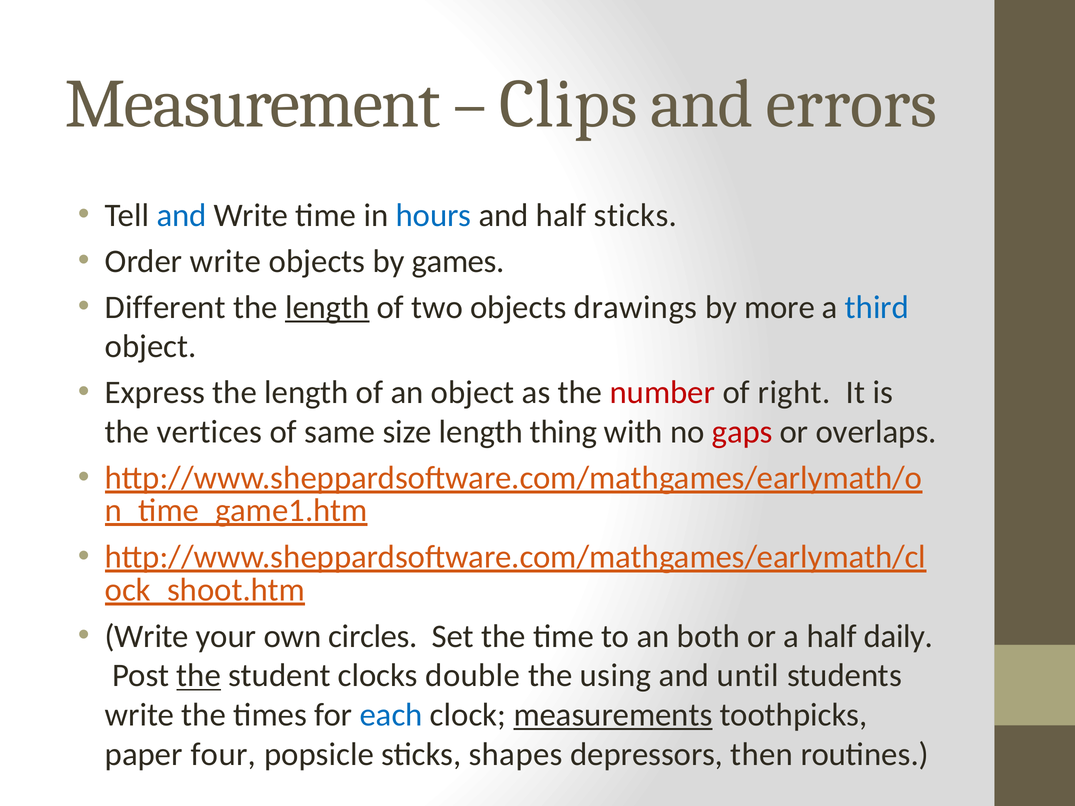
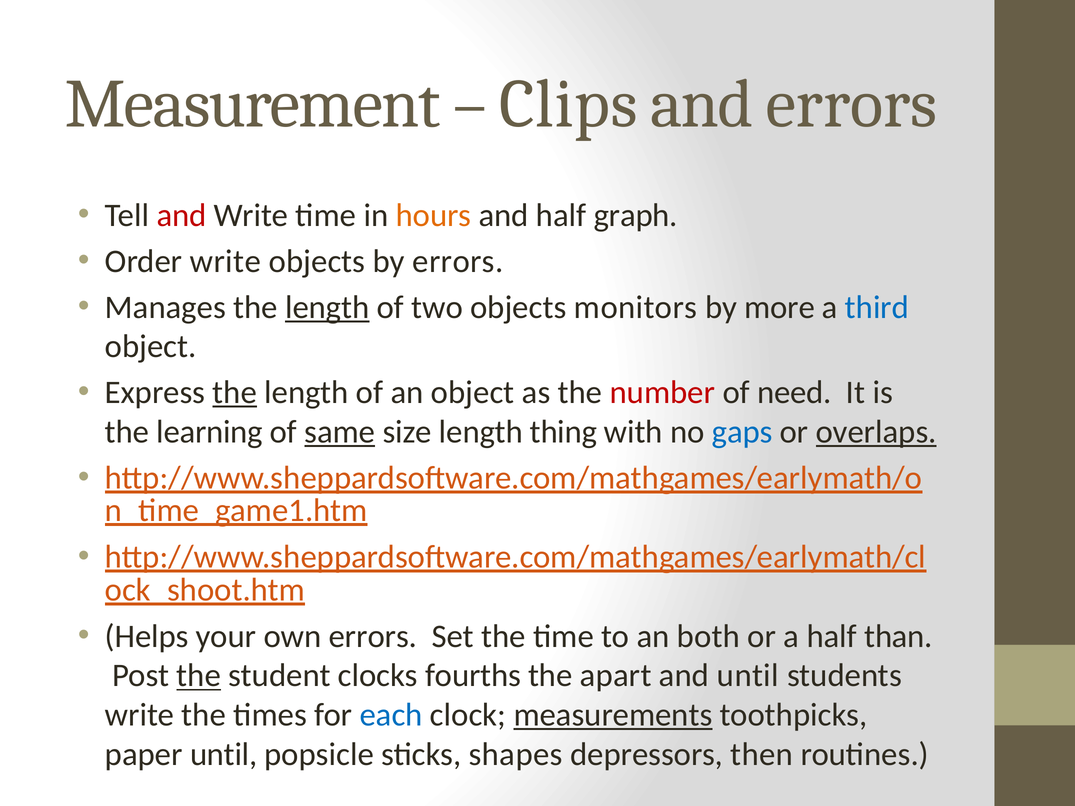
and at (182, 215) colour: blue -> red
hours colour: blue -> orange
half sticks: sticks -> graph
by games: games -> errors
Different: Different -> Manages
drawings: drawings -> monitors
the at (235, 393) underline: none -> present
right: right -> need
vertices: vertices -> learning
same underline: none -> present
gaps colour: red -> blue
overlaps underline: none -> present
Write at (147, 636): Write -> Helps
own circles: circles -> errors
daily: daily -> than
double: double -> fourths
using: using -> apart
paper four: four -> until
